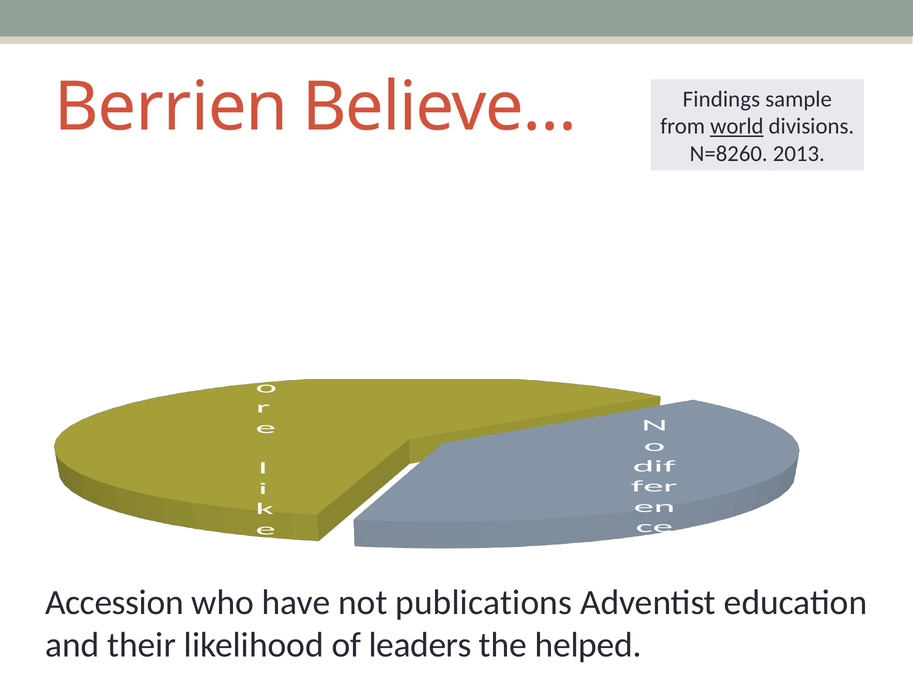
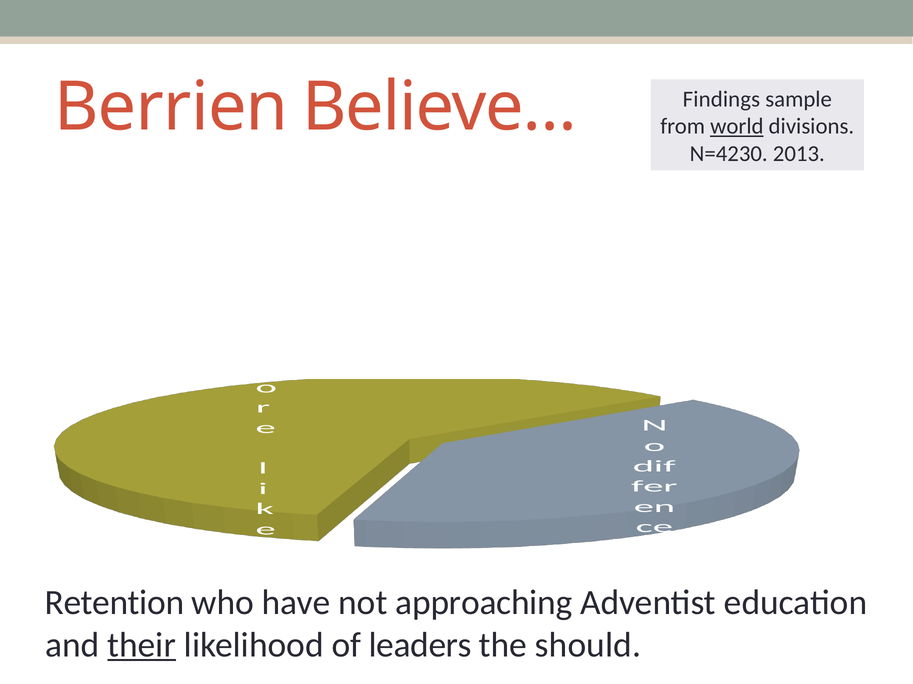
N=8260: N=8260 -> N=4230
Accession: Accession -> Retention
publications: publications -> approaching
their underline: none -> present
helped: helped -> should
